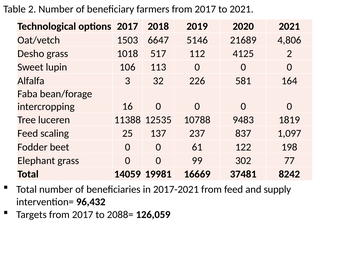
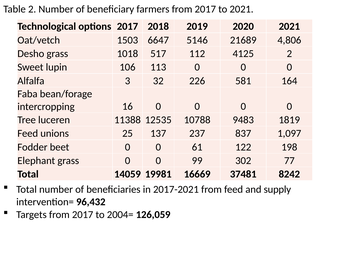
scaling: scaling -> unions
2088=: 2088= -> 2004=
